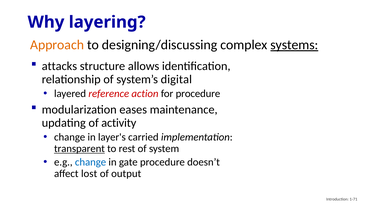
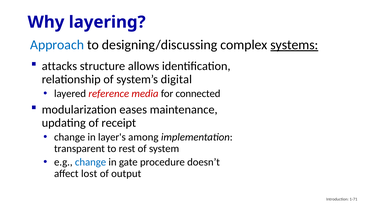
Approach colour: orange -> blue
action: action -> media
for procedure: procedure -> connected
activity: activity -> receipt
carried: carried -> among
transparent underline: present -> none
